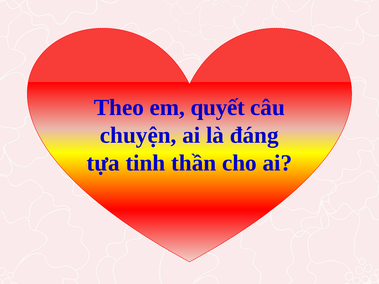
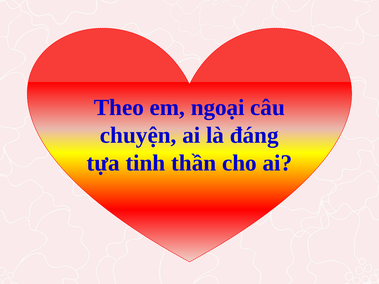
quyết: quyết -> ngoại
